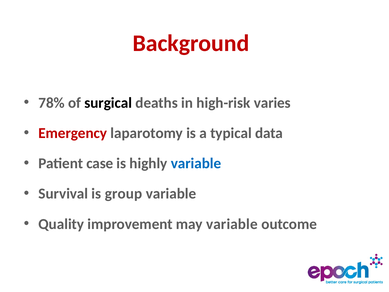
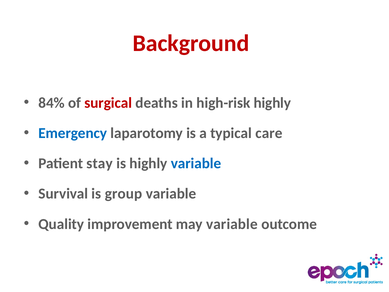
78%: 78% -> 84%
surgical colour: black -> red
high-risk varies: varies -> highly
Emergency colour: red -> blue
data: data -> care
case: case -> stay
